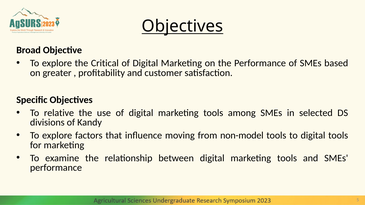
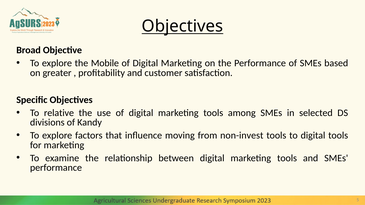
Critical: Critical -> Mobile
non-model: non-model -> non-invest
